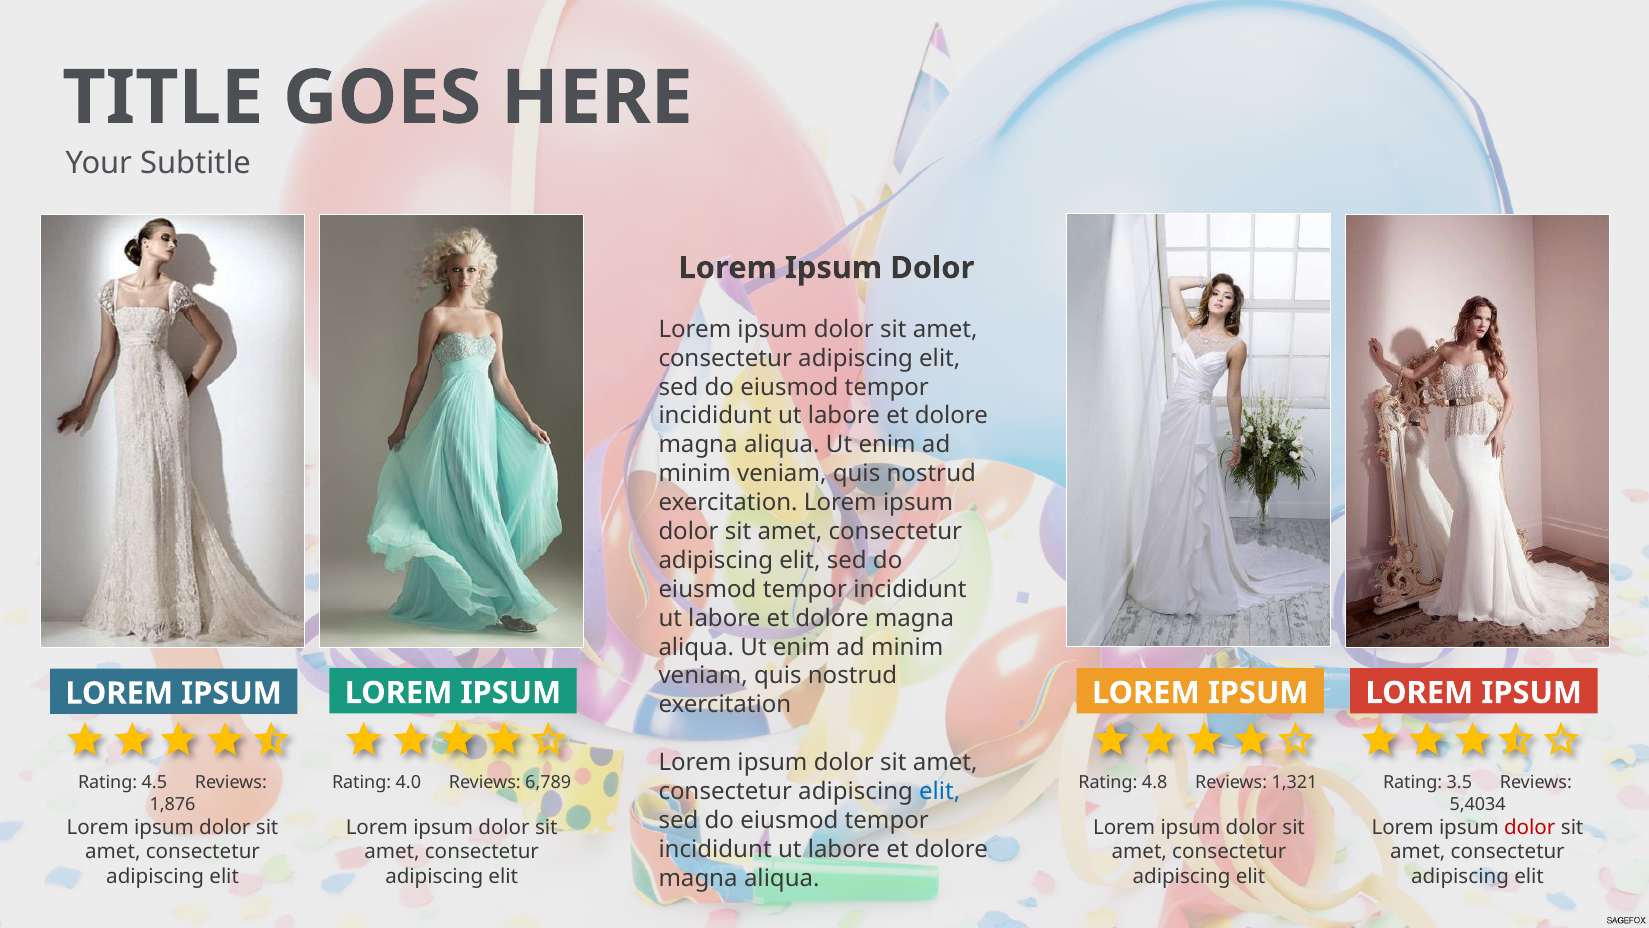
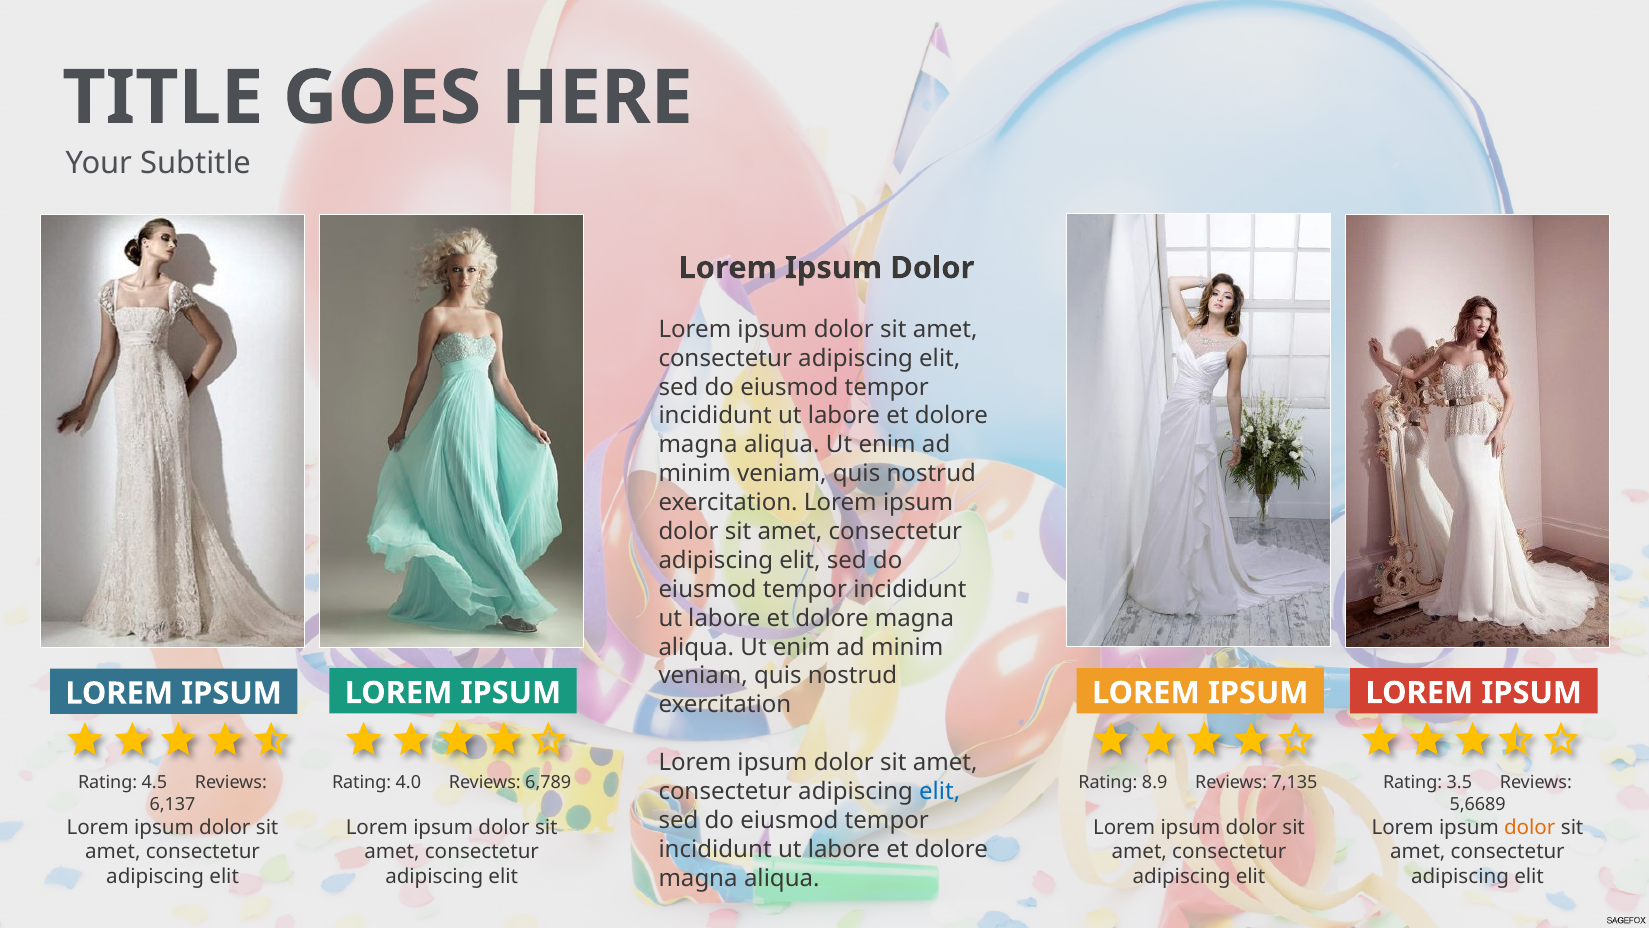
4.8: 4.8 -> 8.9
1,321: 1,321 -> 7,135
5,4034: 5,4034 -> 5,6689
1,876: 1,876 -> 6,137
dolor at (1530, 827) colour: red -> orange
